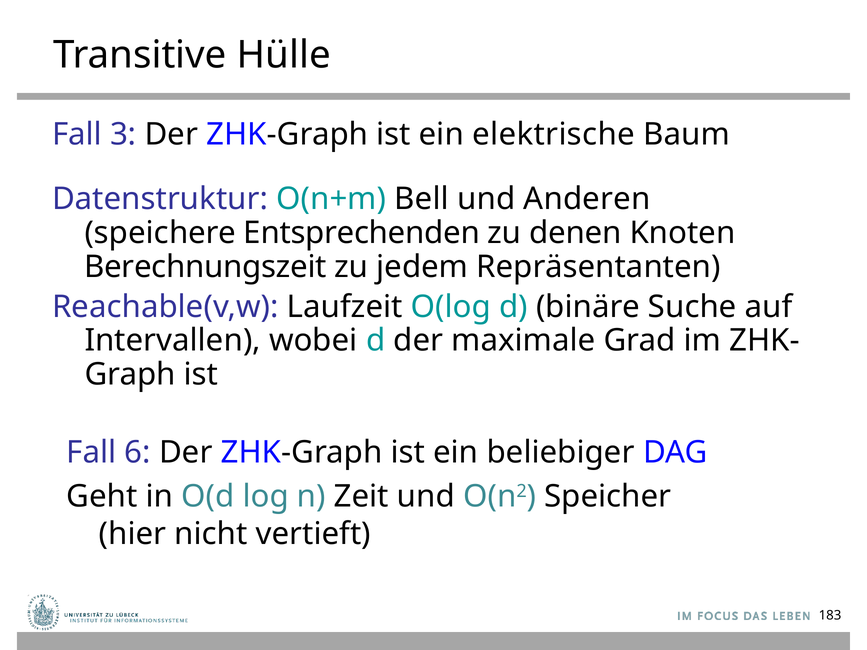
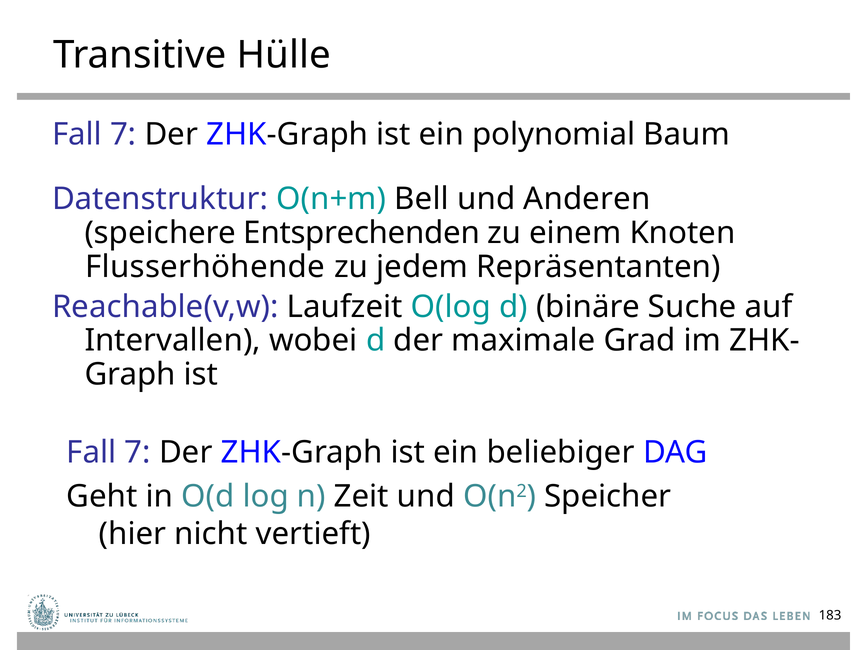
3 at (123, 135): 3 -> 7
elektrische: elektrische -> polynomial
denen: denen -> einem
Berechnungszeit: Berechnungszeit -> Flusserhöhende
6 at (138, 453): 6 -> 7
